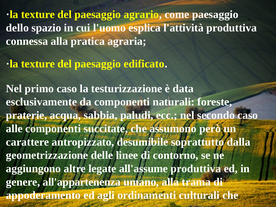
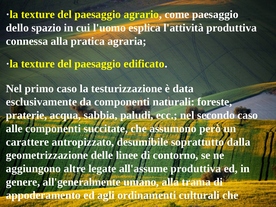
all'appartenenza: all'appartenenza -> all'generalmente
